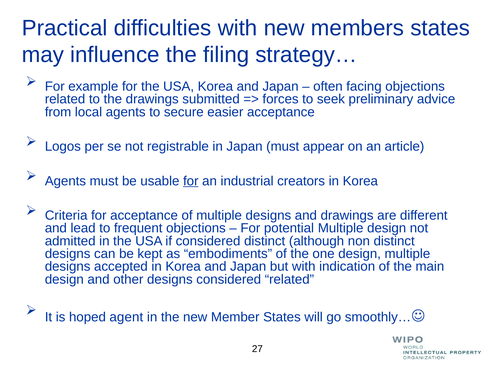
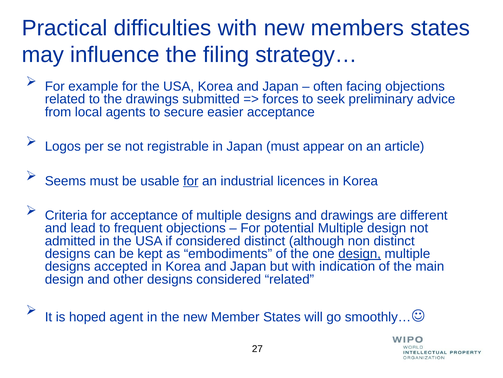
Agents at (65, 181): Agents -> Seems
creators: creators -> licences
design at (360, 253) underline: none -> present
